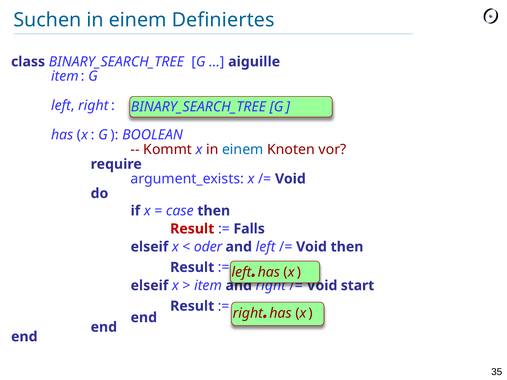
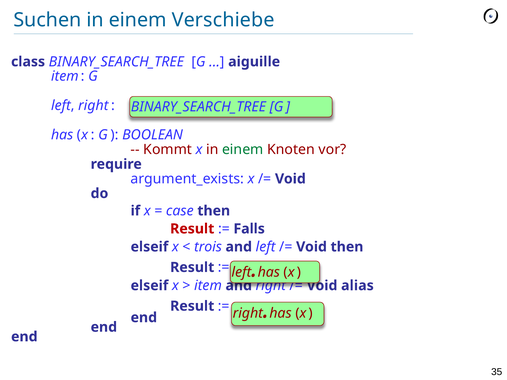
Definiertes: Definiertes -> Verschiebe
einem at (243, 150) colour: blue -> green
oder: oder -> trois
start: start -> alias
